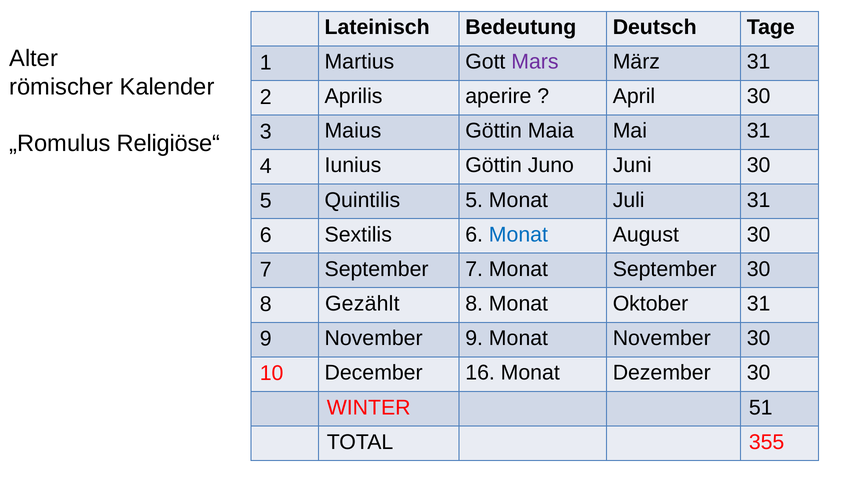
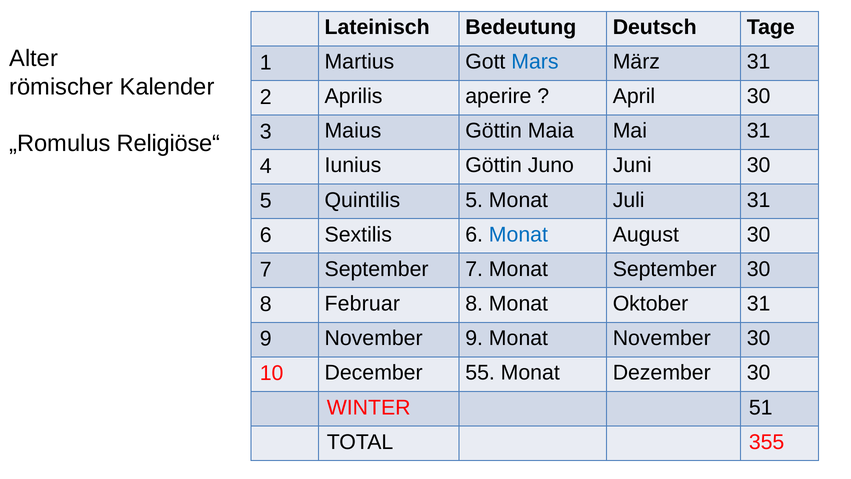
Mars colour: purple -> blue
Gezählt: Gezählt -> Februar
16: 16 -> 55
